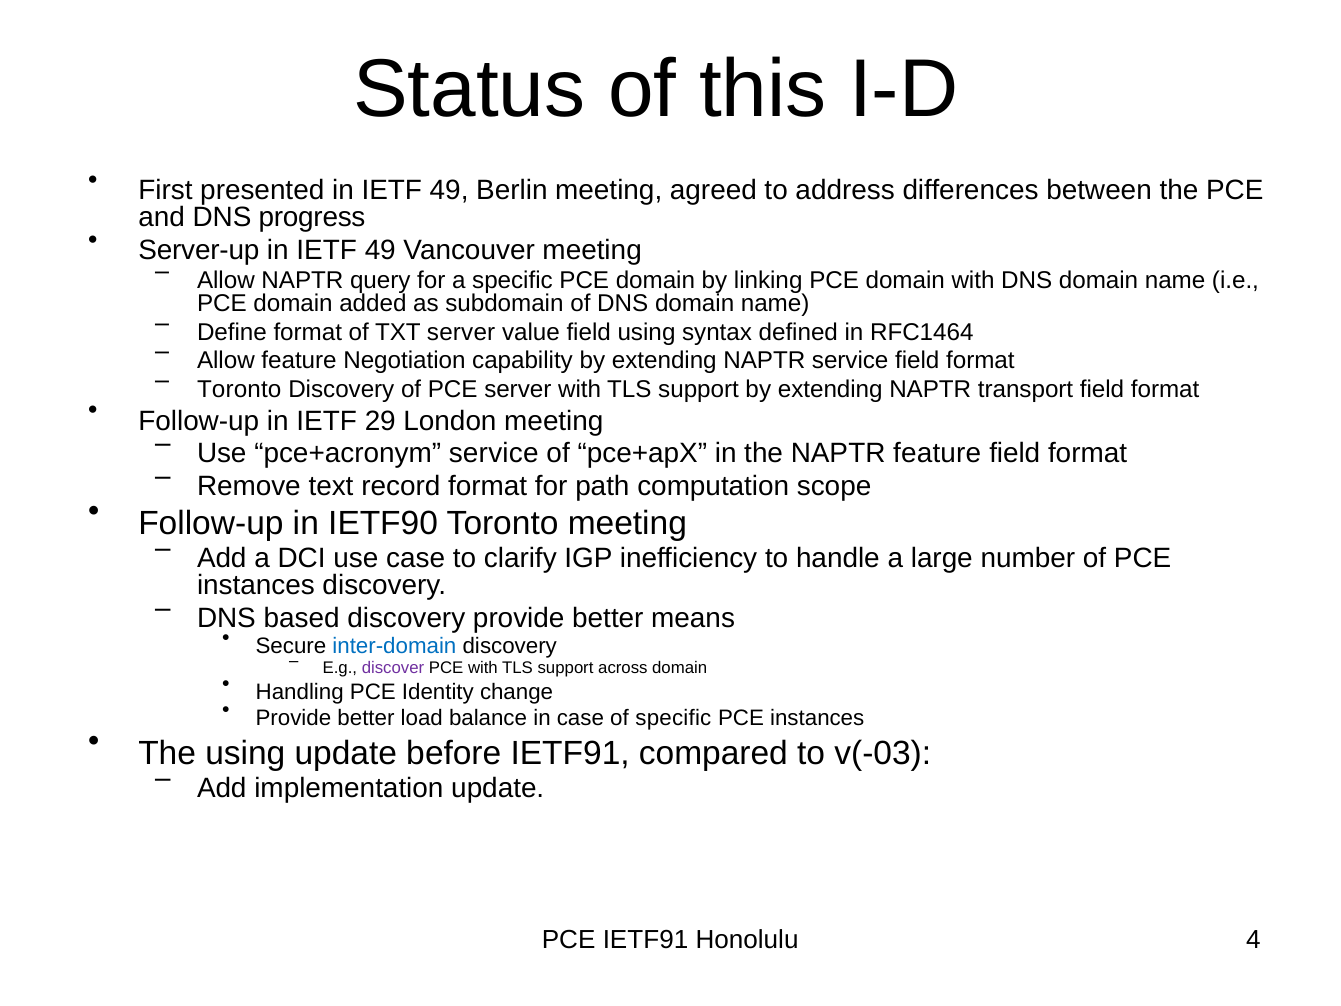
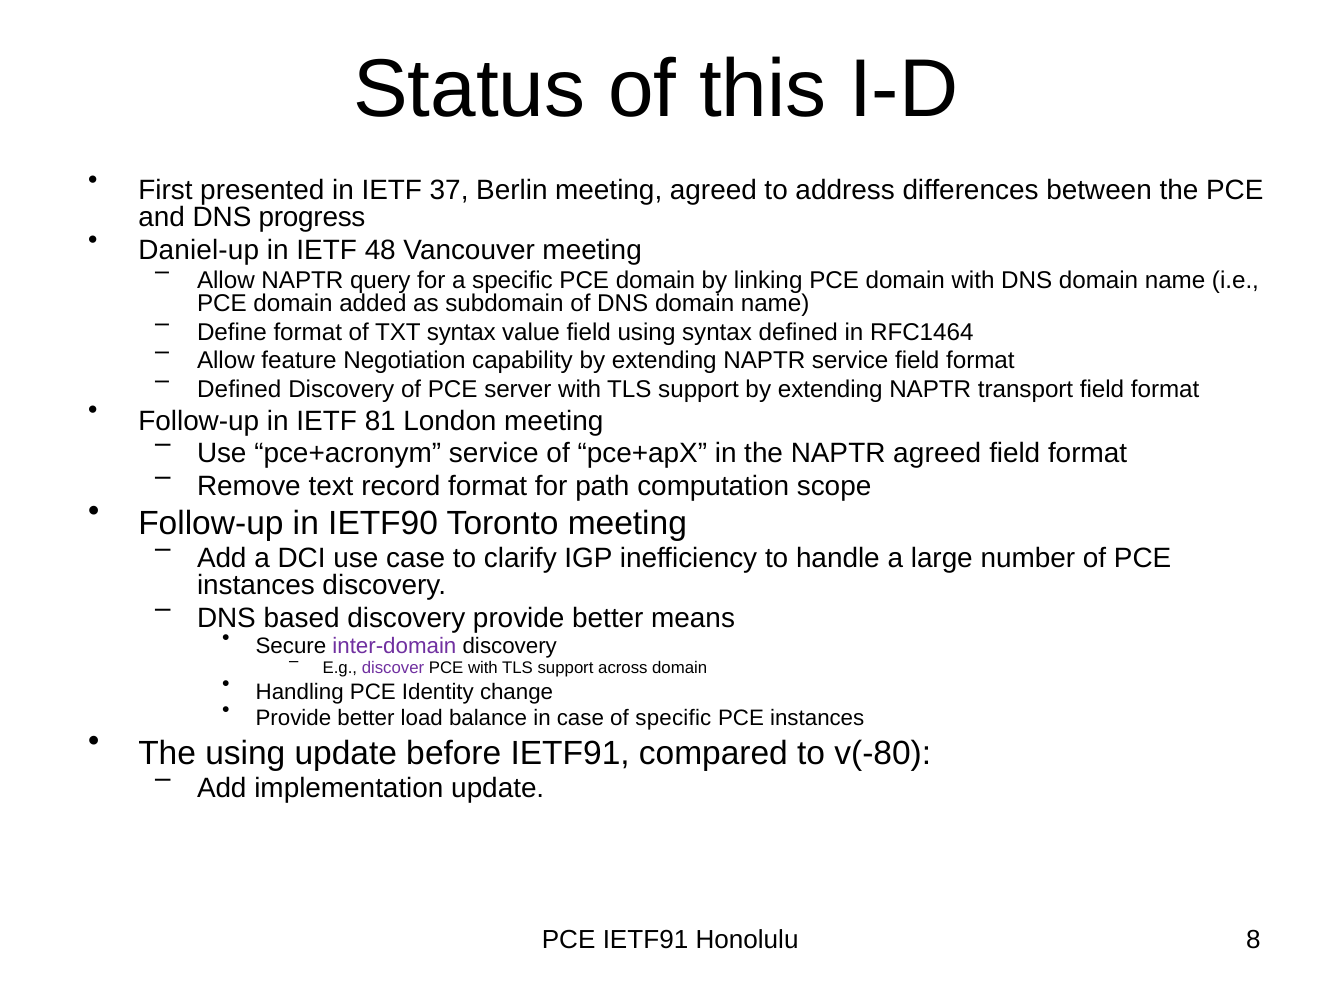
presented in IETF 49: 49 -> 37
Server-up: Server-up -> Daniel-up
49 at (380, 250): 49 -> 48
TXT server: server -> syntax
Toronto at (239, 389): Toronto -> Defined
29: 29 -> 81
NAPTR feature: feature -> agreed
inter-domain colour: blue -> purple
v(-03: v(-03 -> v(-80
4: 4 -> 8
